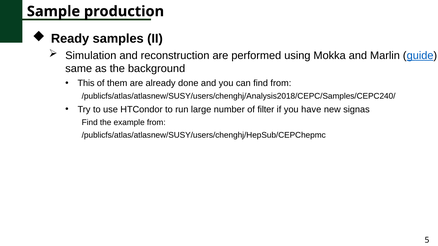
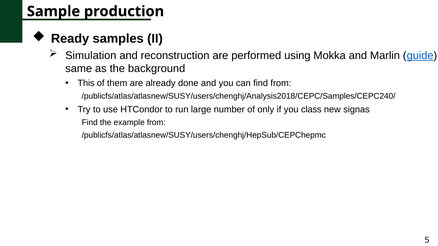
filter: filter -> only
have: have -> class
